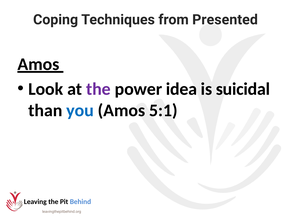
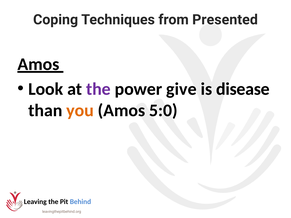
idea: idea -> give
suicidal: suicidal -> disease
you colour: blue -> orange
5:1: 5:1 -> 5:0
